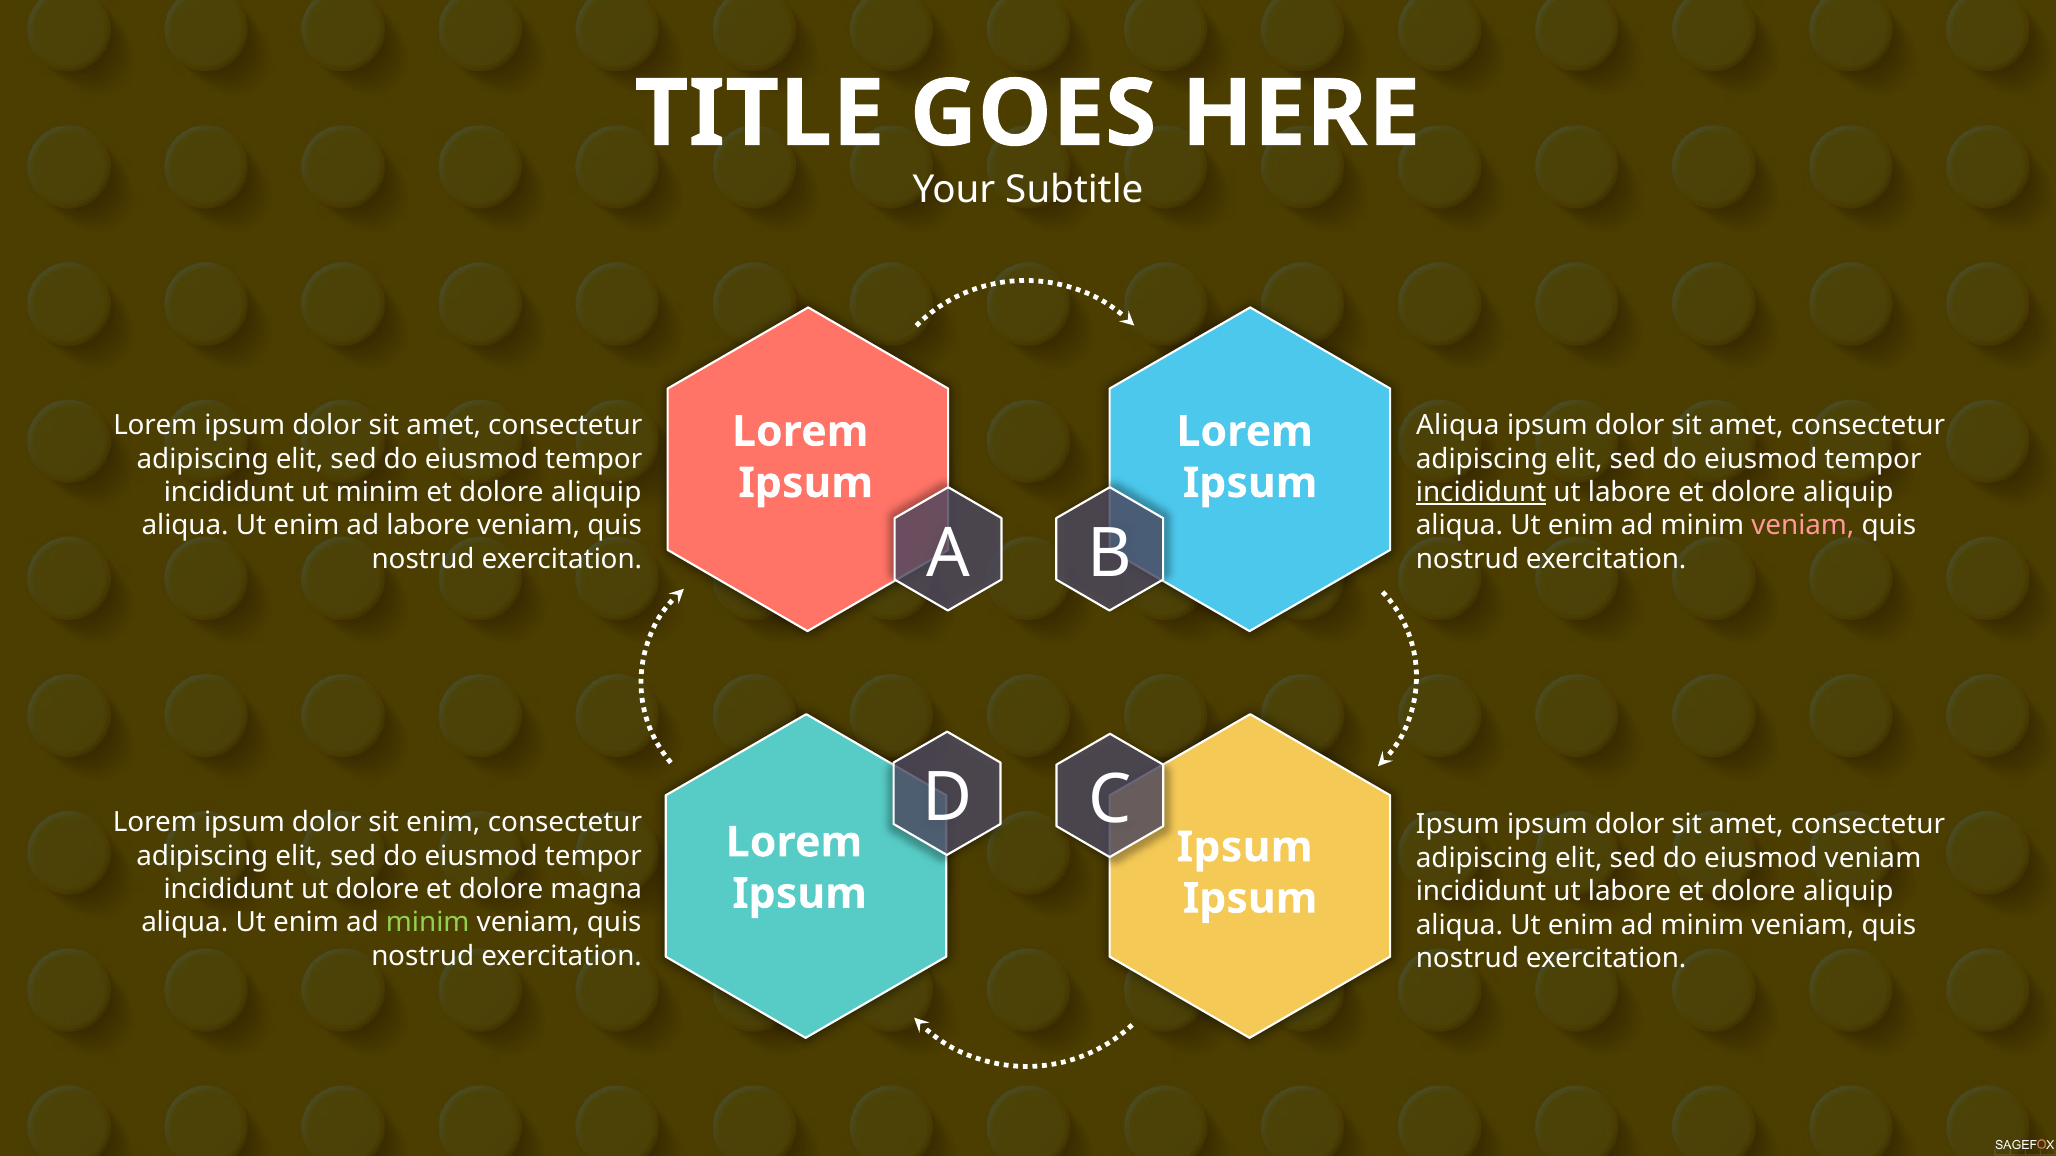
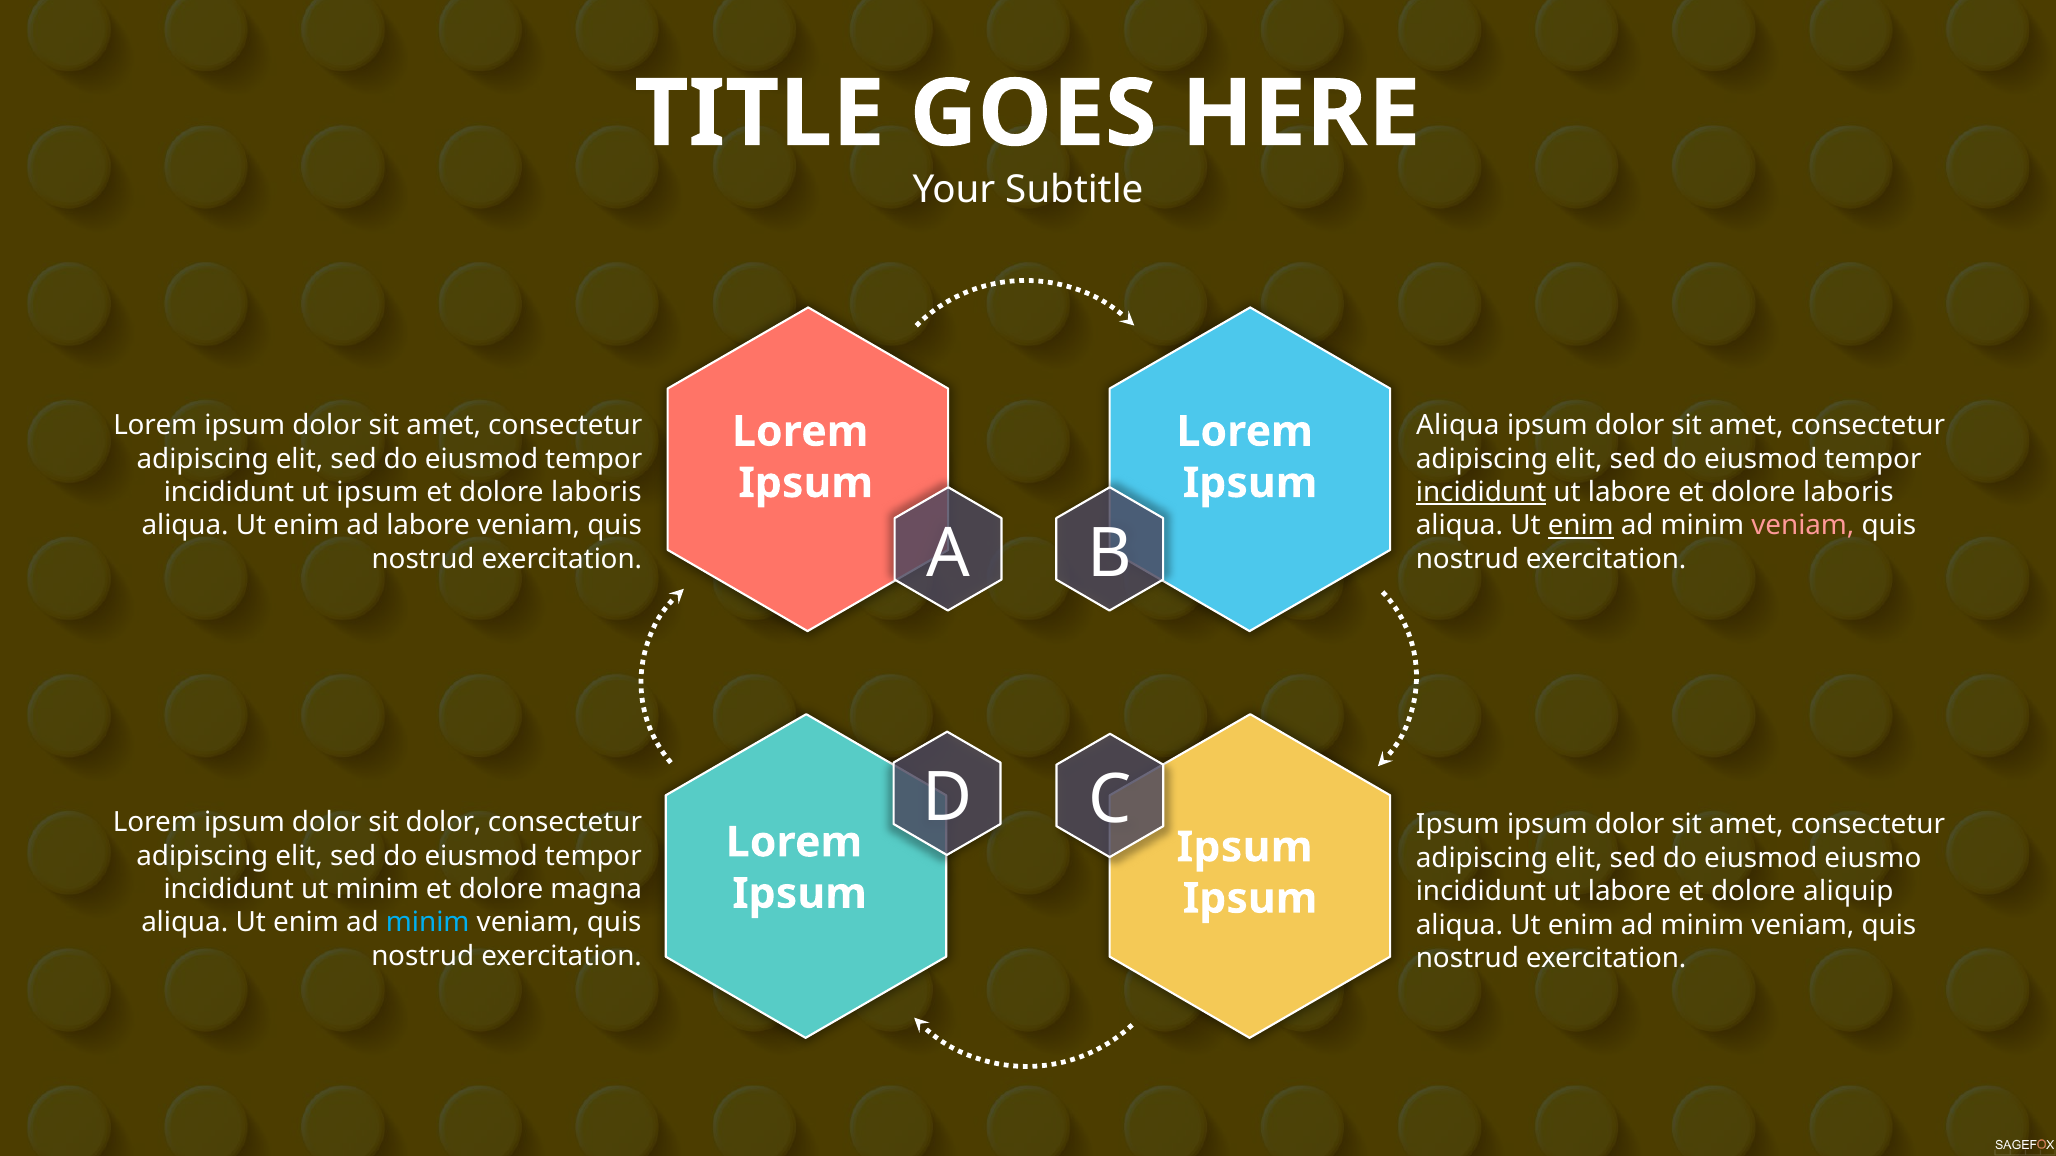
ut minim: minim -> ipsum
aliquip at (596, 493): aliquip -> laboris
aliquip at (1848, 493): aliquip -> laboris
enim at (1581, 526) underline: none -> present
sit enim: enim -> dolor
eiusmod veniam: veniam -> eiusmo
ut dolore: dolore -> minim
minim at (428, 923) colour: light green -> light blue
